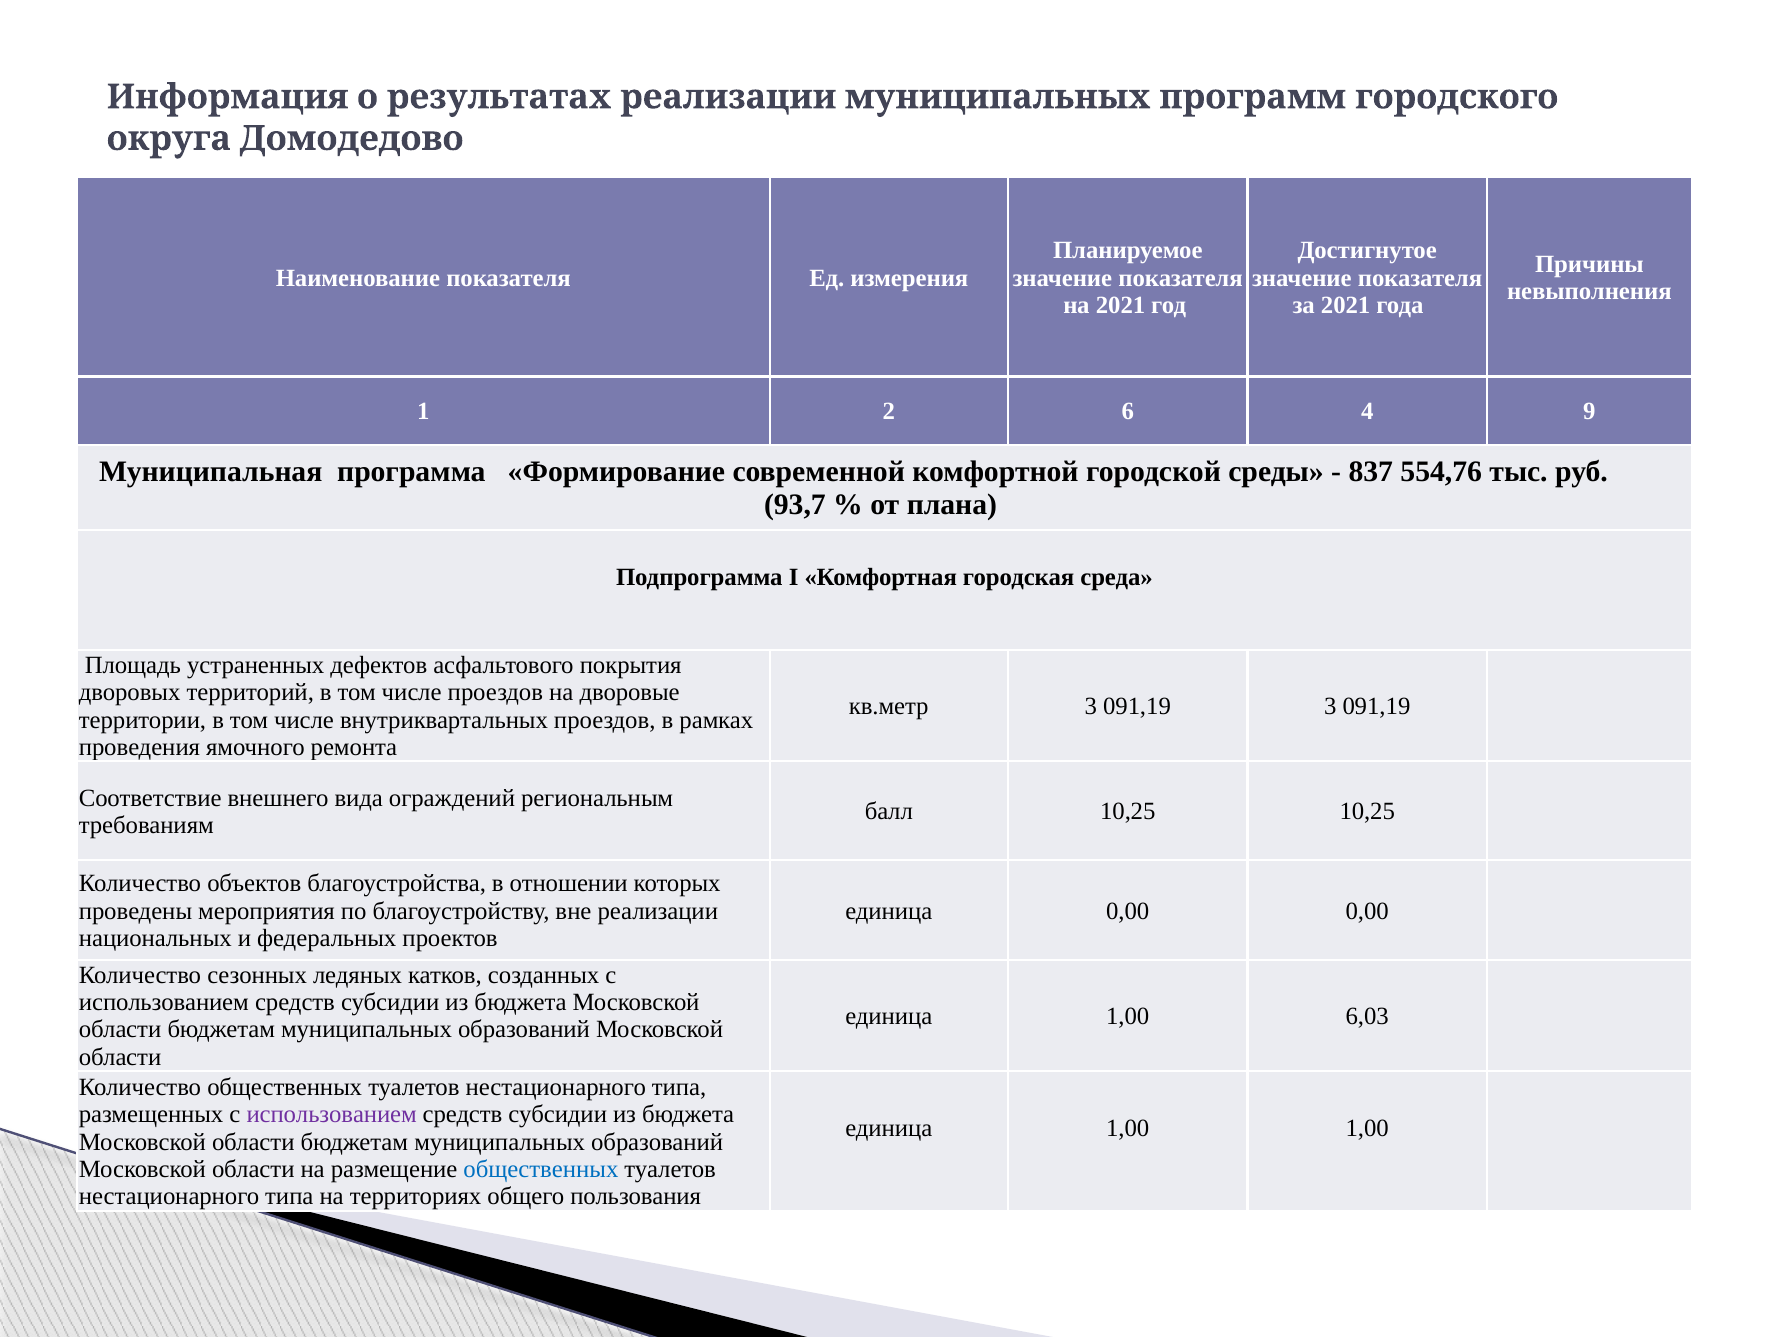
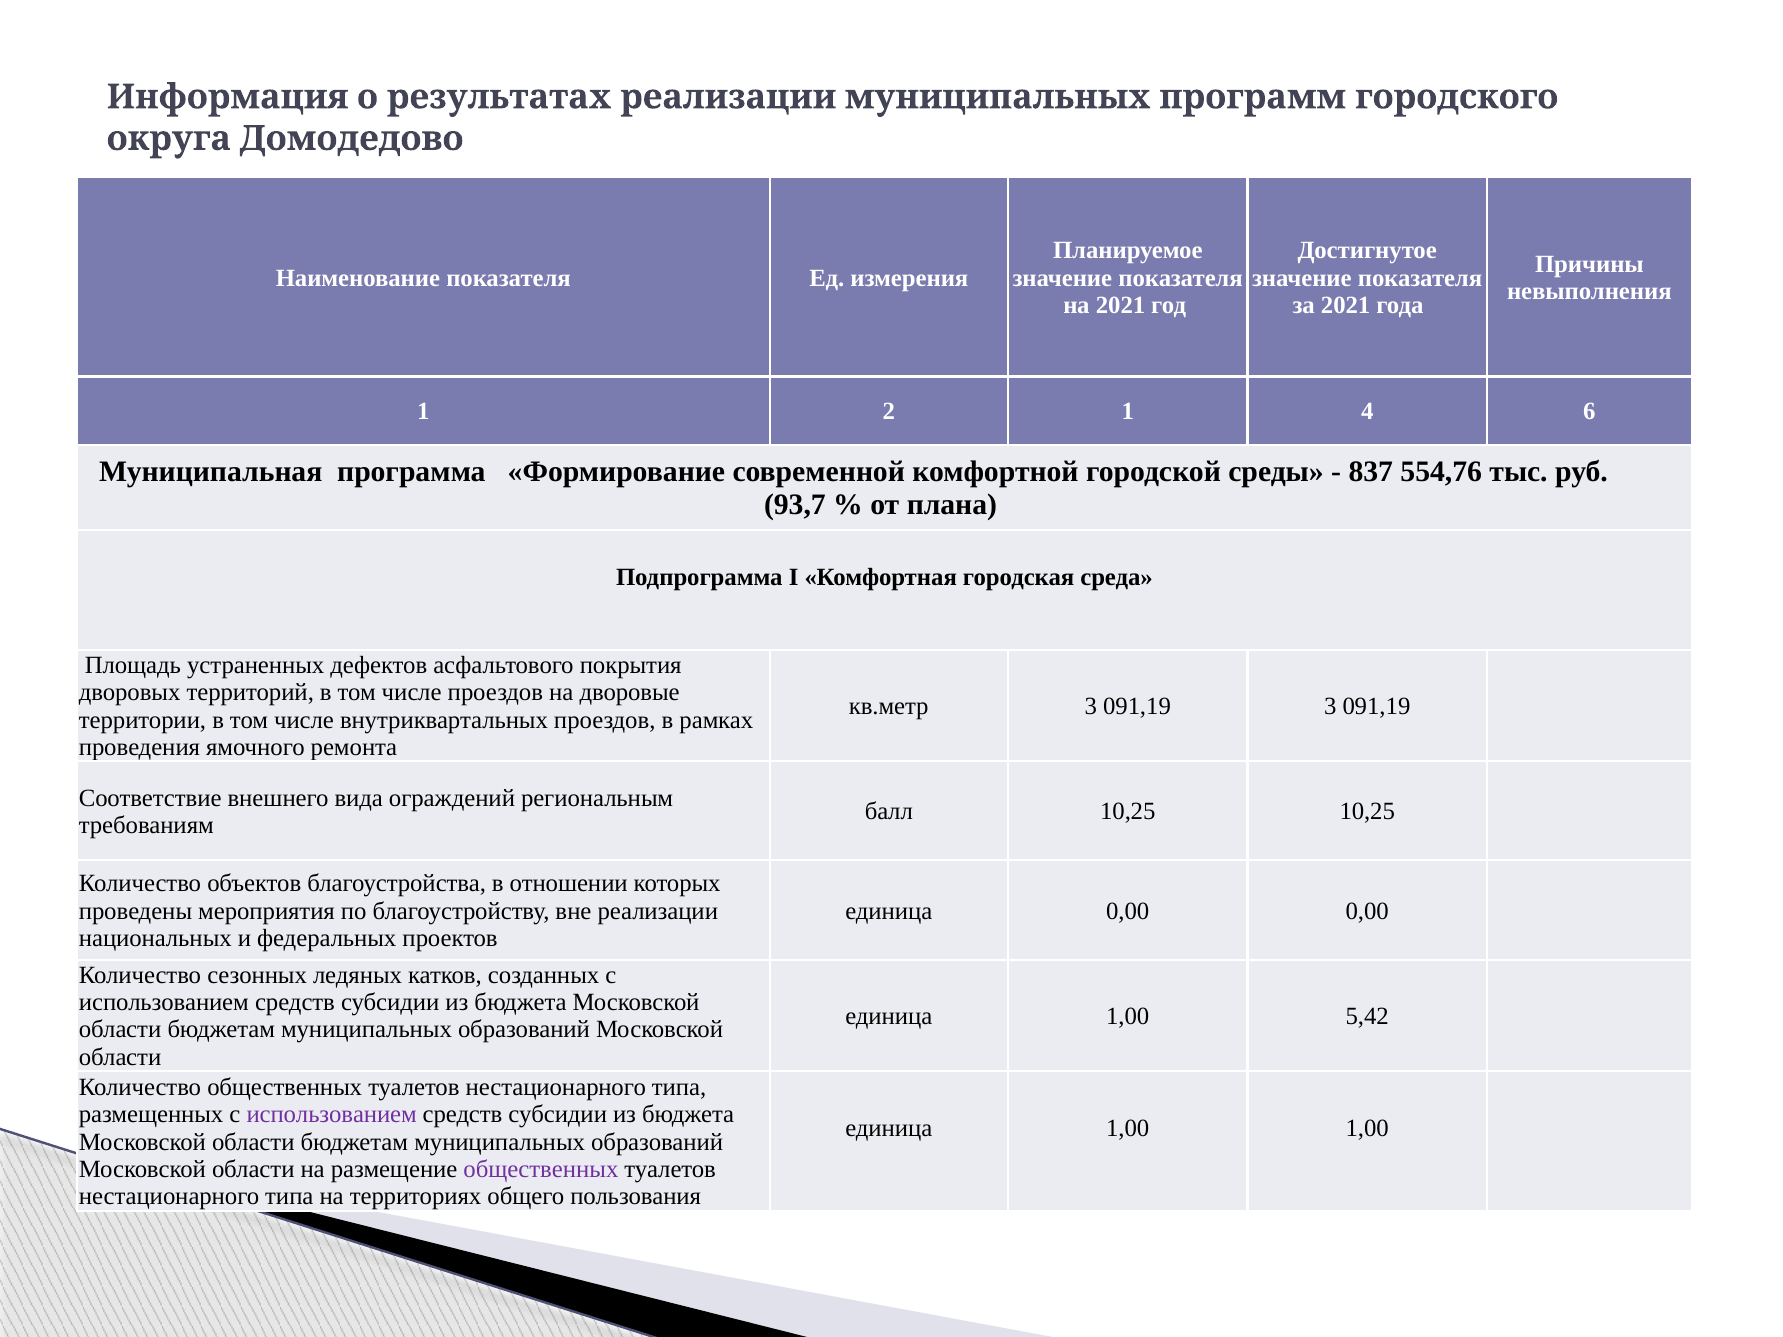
2 6: 6 -> 1
9: 9 -> 6
6,03: 6,03 -> 5,42
общественных at (541, 1169) colour: blue -> purple
